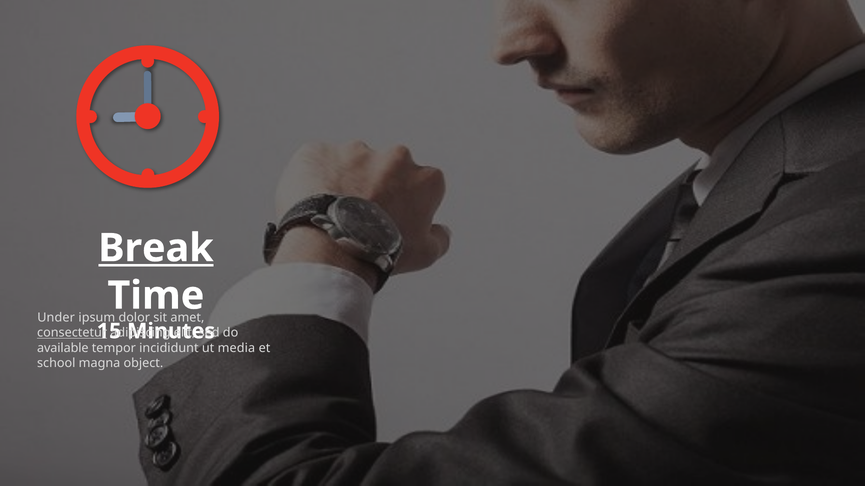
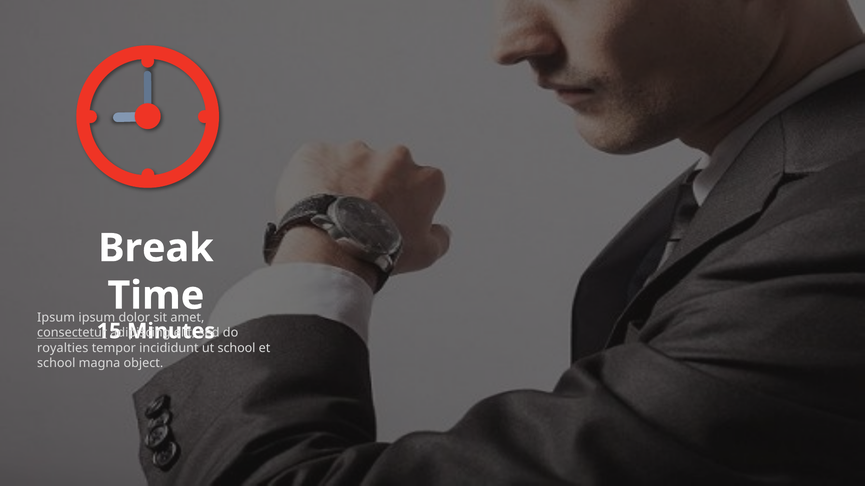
Break underline: present -> none
Under at (56, 318): Under -> Ipsum
available: available -> royalties
media at (236, 348): media -> school
